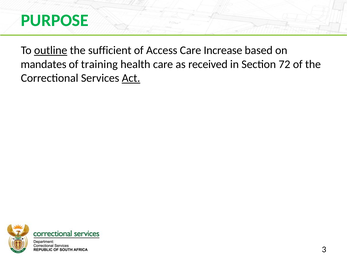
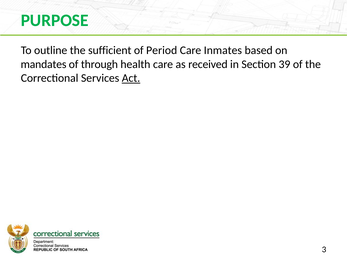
outline underline: present -> none
Access: Access -> Period
Increase: Increase -> Inmates
training: training -> through
72: 72 -> 39
